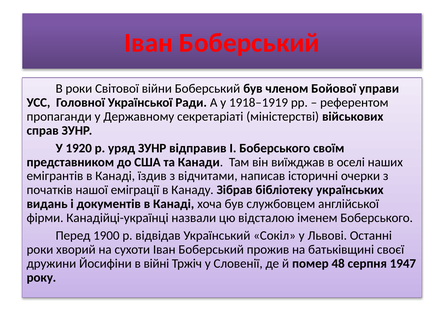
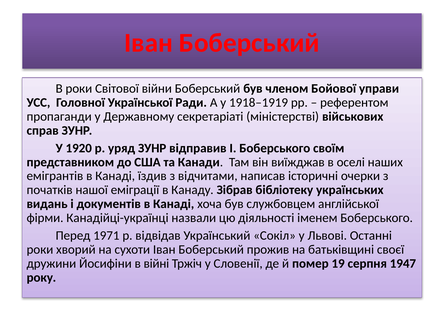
відсталою: відсталою -> діяльності
1900: 1900 -> 1971
48: 48 -> 19
